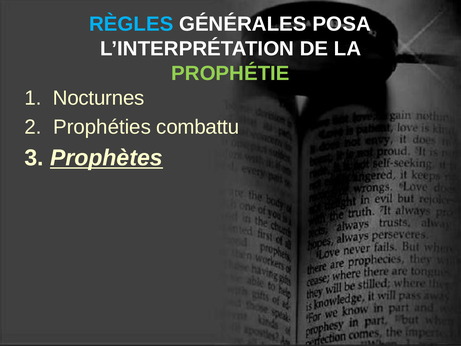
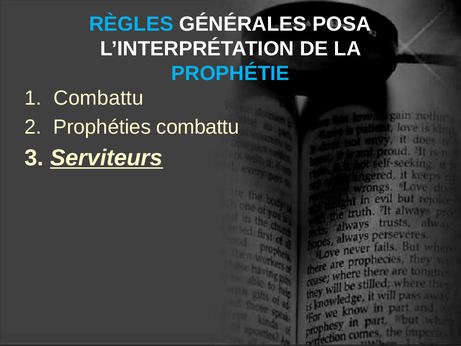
PROPHÉTIE colour: light green -> light blue
1 Nocturnes: Nocturnes -> Combattu
Prophètes: Prophètes -> Serviteurs
